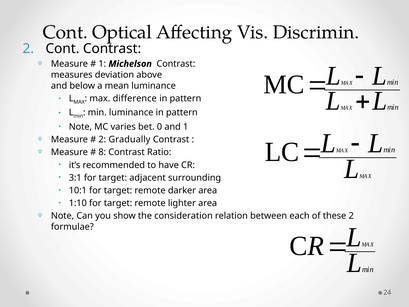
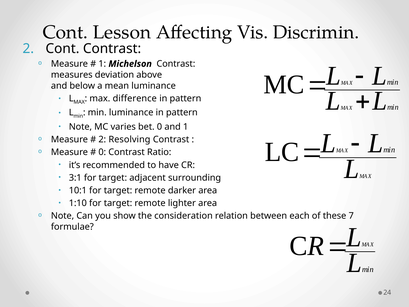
Optical: Optical -> Lesson
Gradually: Gradually -> Resolving
8 at (102, 152): 8 -> 0
these 2: 2 -> 7
